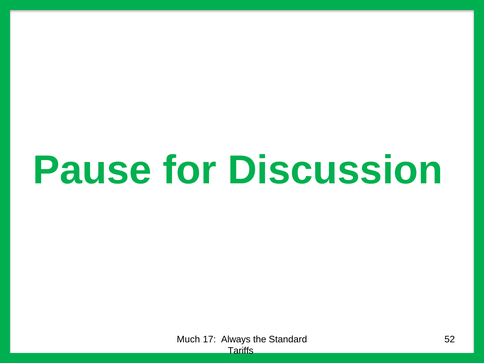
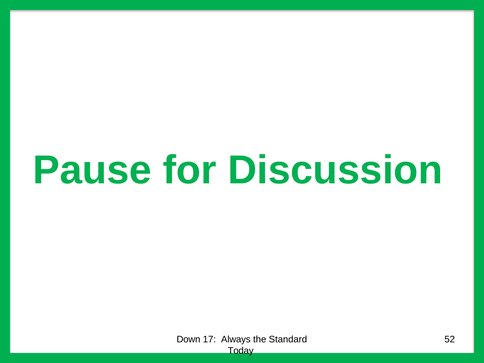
Much: Much -> Down
Tariffs: Tariffs -> Today
